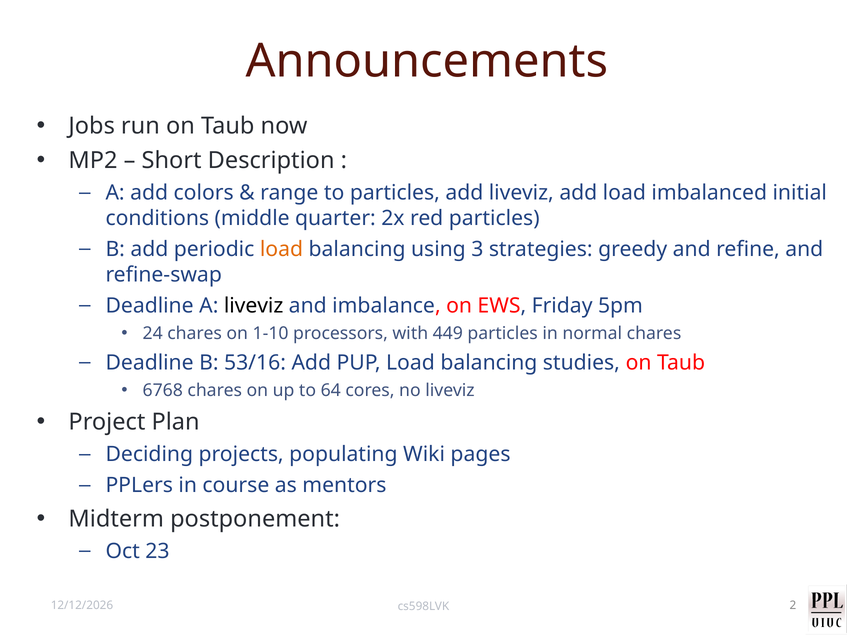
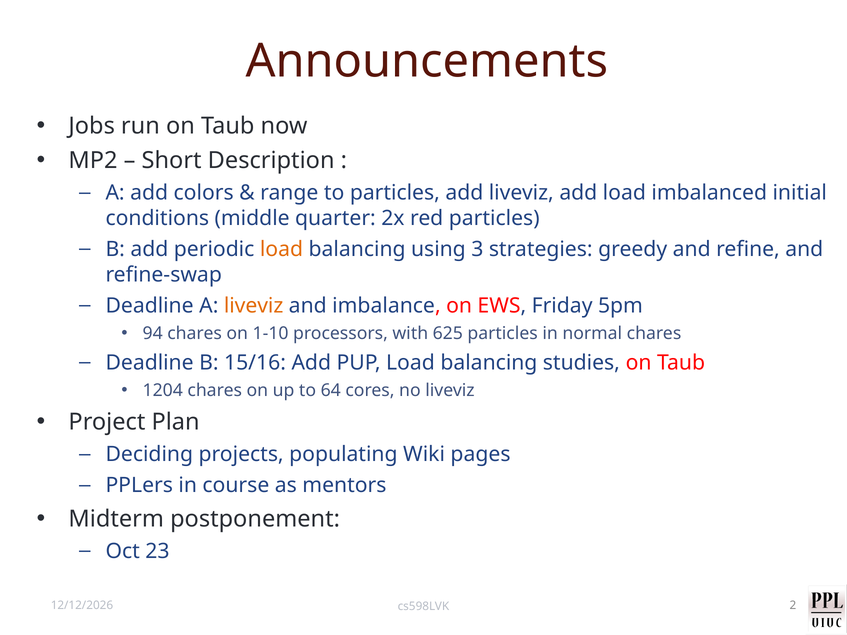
liveviz at (254, 306) colour: black -> orange
24: 24 -> 94
449: 449 -> 625
53/16: 53/16 -> 15/16
6768: 6768 -> 1204
